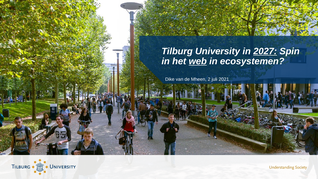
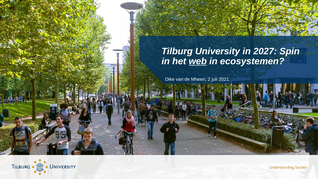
2027 underline: present -> none
